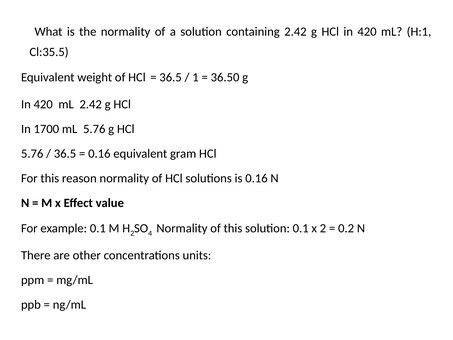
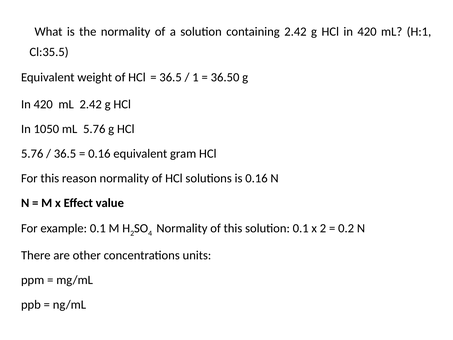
1700: 1700 -> 1050
